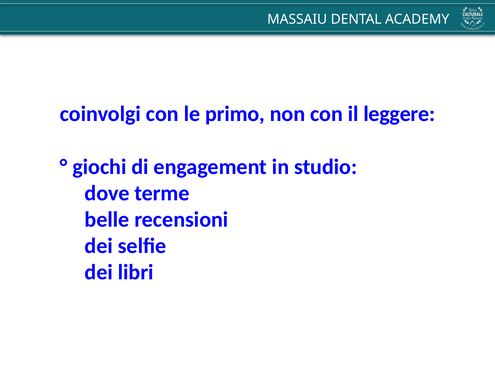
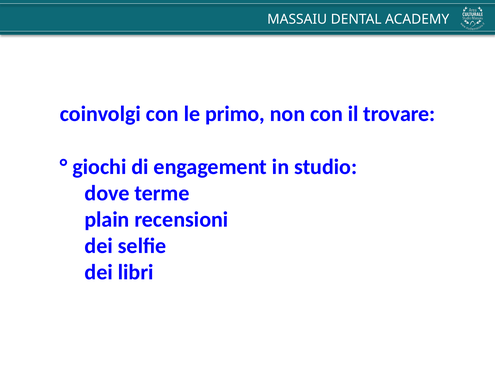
leggere: leggere -> trovare
belle: belle -> plain
